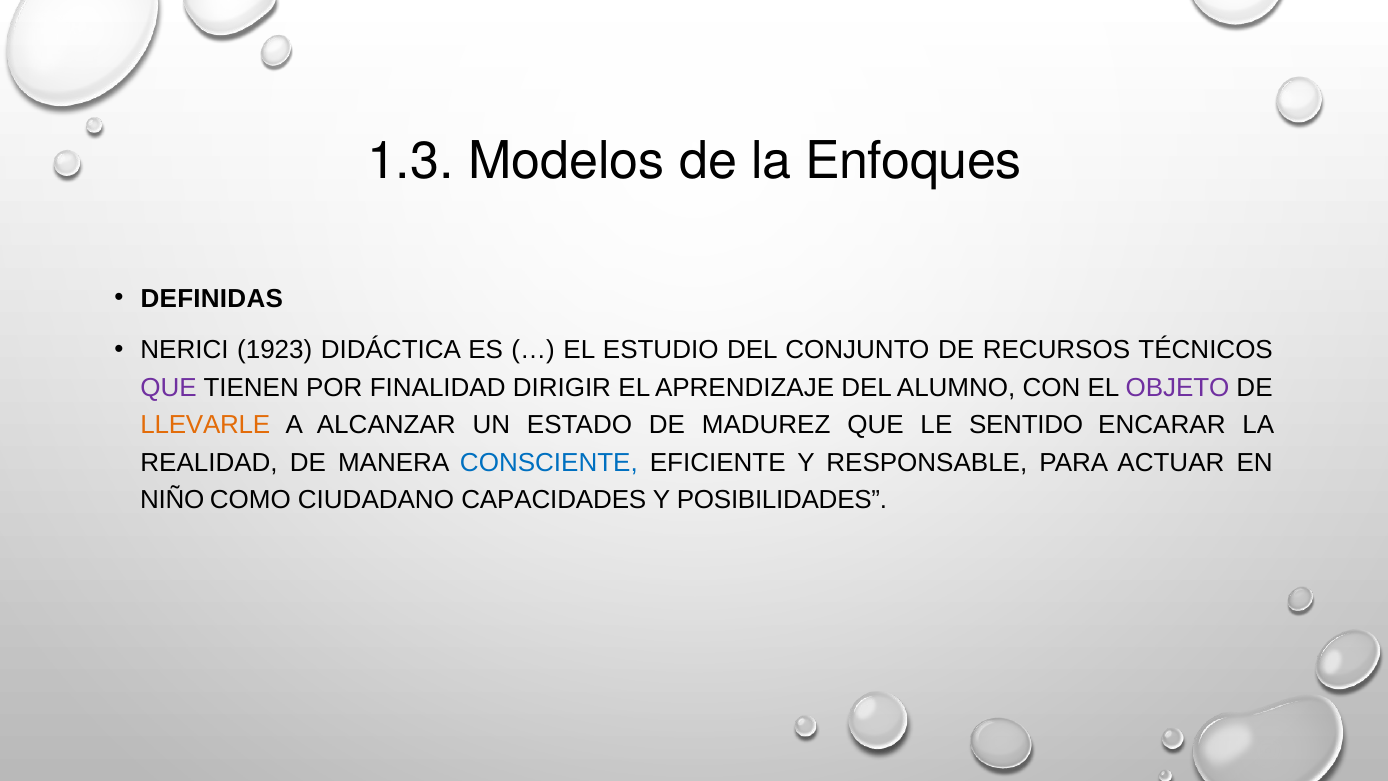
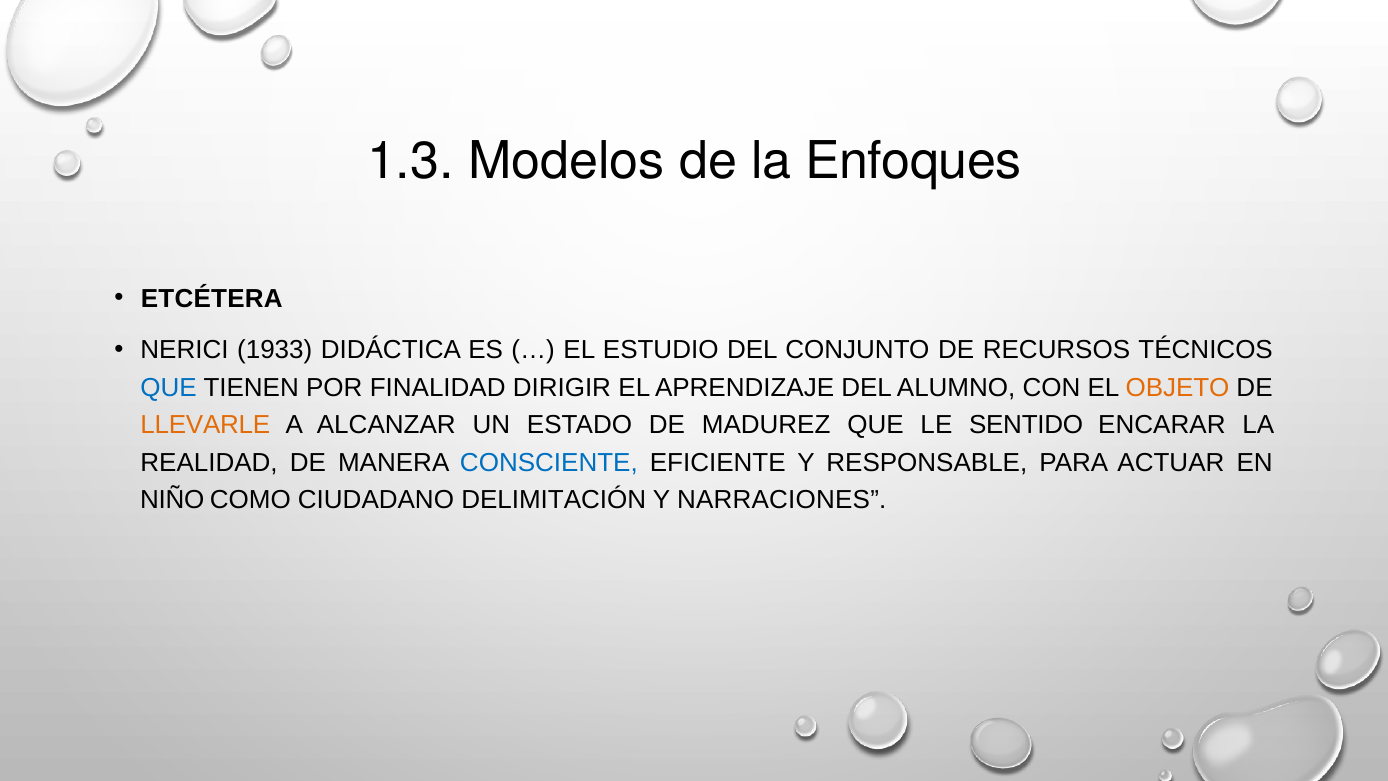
DEFINIDAS: DEFINIDAS -> ETCÉTERA
1923: 1923 -> 1933
QUE at (169, 388) colour: purple -> blue
OBJETO colour: purple -> orange
CAPACIDADES: CAPACIDADES -> DELIMITACIÓN
POSIBILIDADES: POSIBILIDADES -> NARRACIONES
